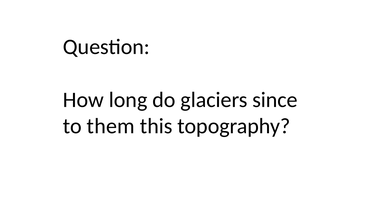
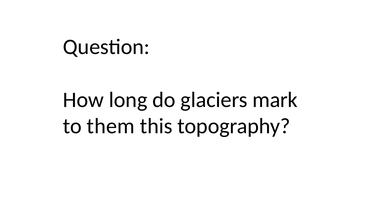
since: since -> mark
